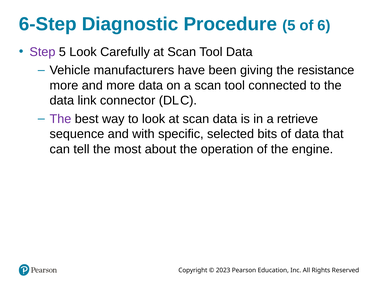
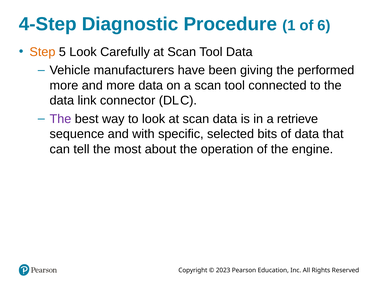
6-Step: 6-Step -> 4-Step
Procedure 5: 5 -> 1
Step colour: purple -> orange
resistance: resistance -> performed
